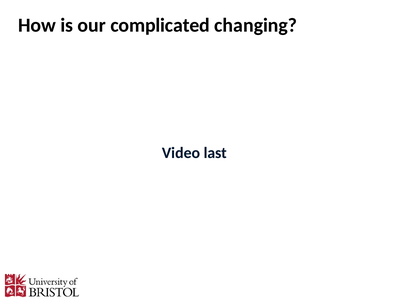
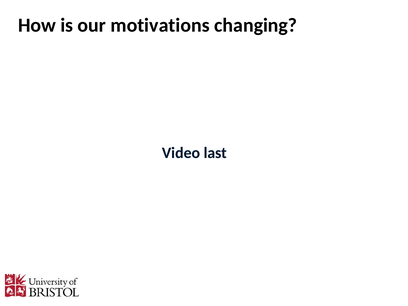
complicated: complicated -> motivations
